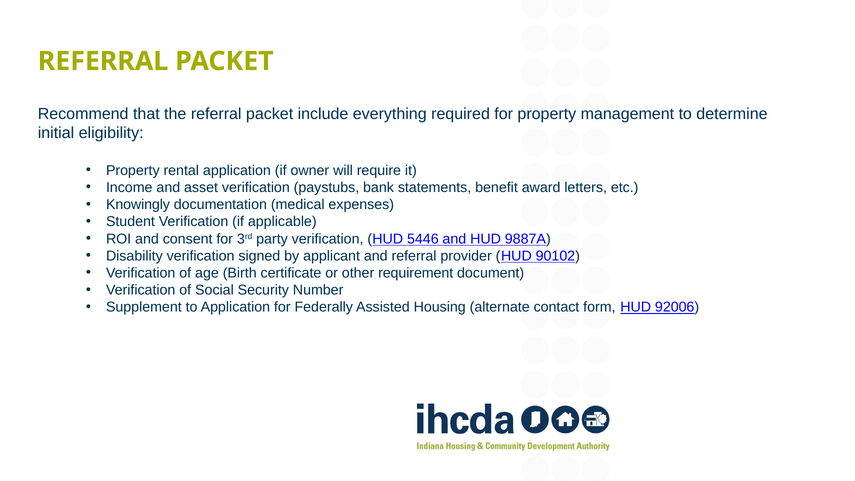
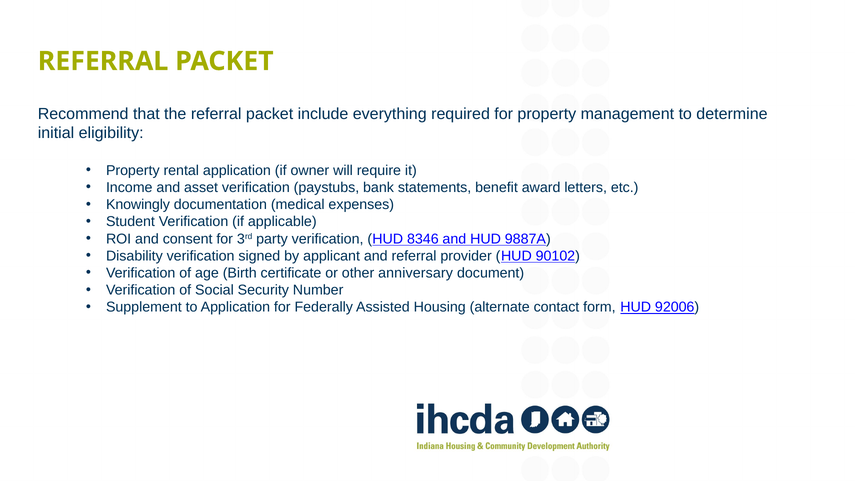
5446: 5446 -> 8346
requirement: requirement -> anniversary
